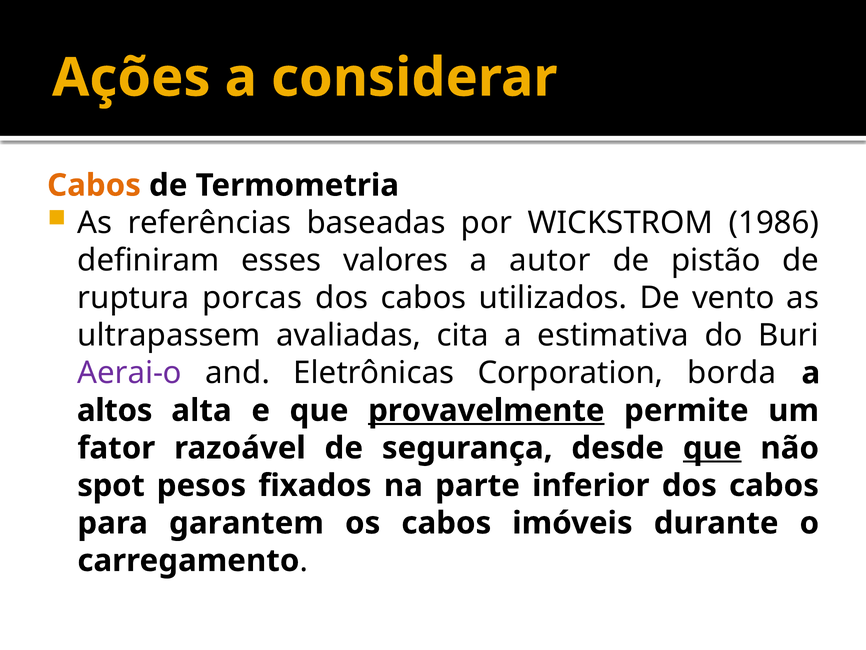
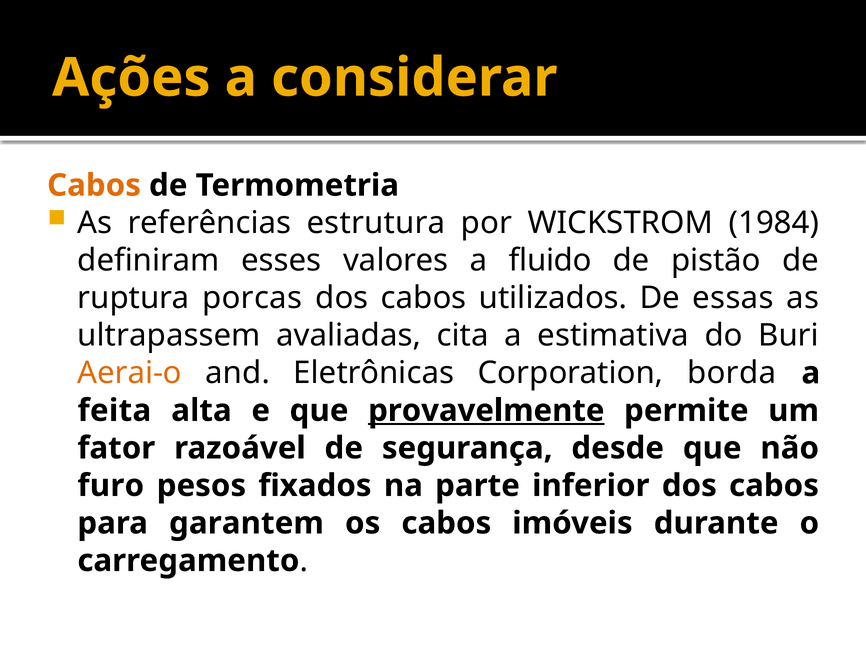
baseadas: baseadas -> estrutura
1986: 1986 -> 1984
autor: autor -> fluido
vento: vento -> essas
Aerai-o colour: purple -> orange
altos: altos -> feita
que at (712, 448) underline: present -> none
spot: spot -> furo
